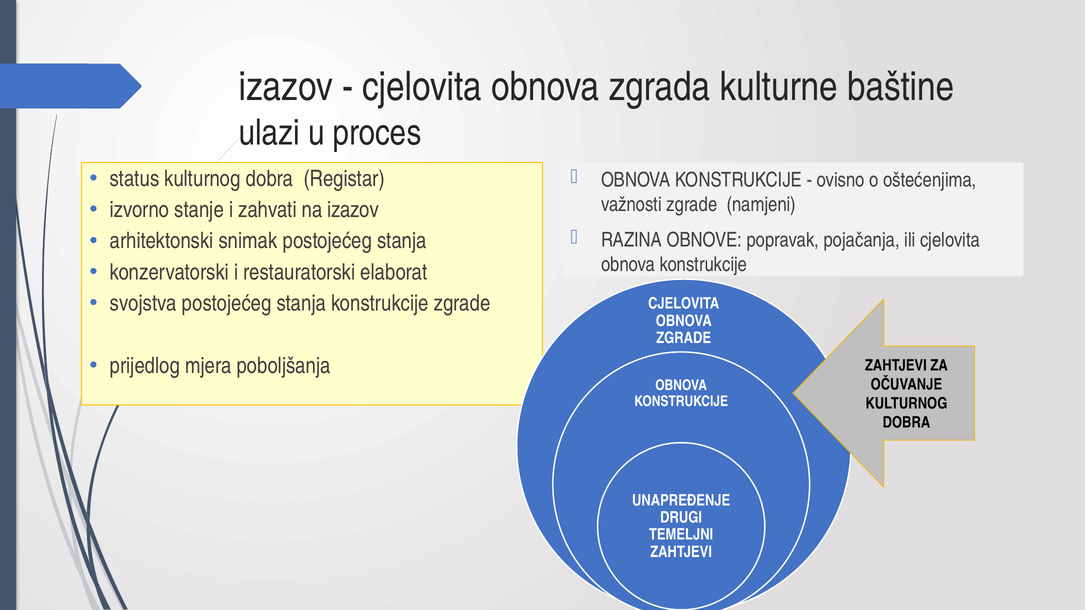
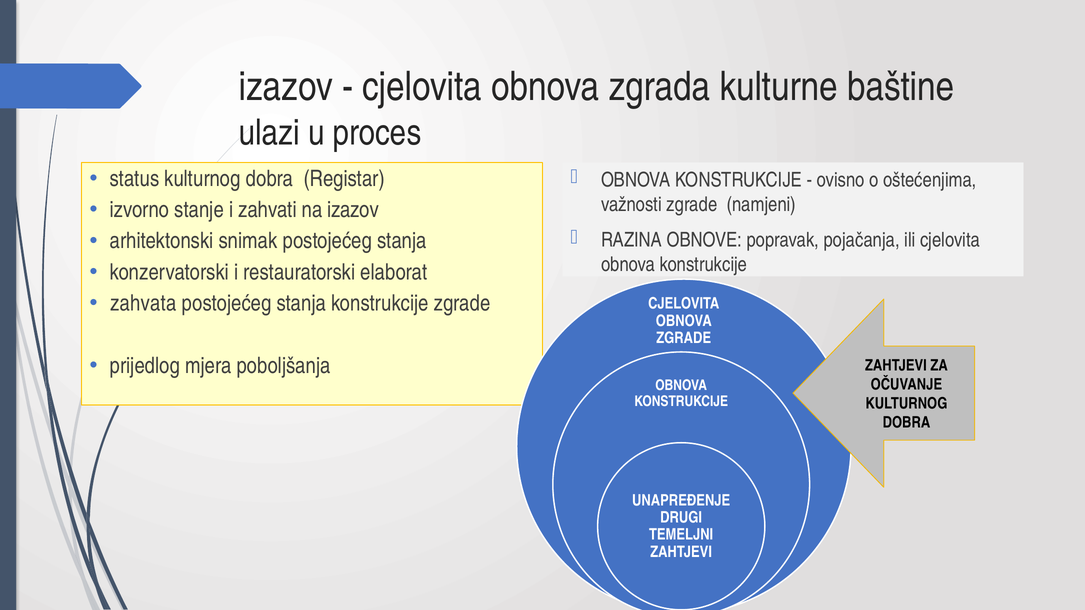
svojstva: svojstva -> zahvata
